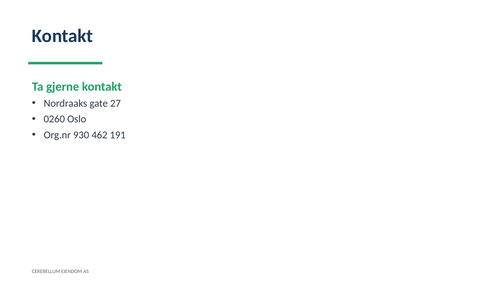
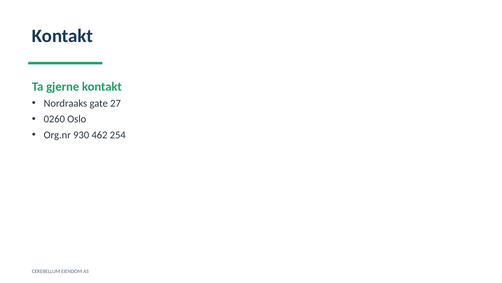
191: 191 -> 254
